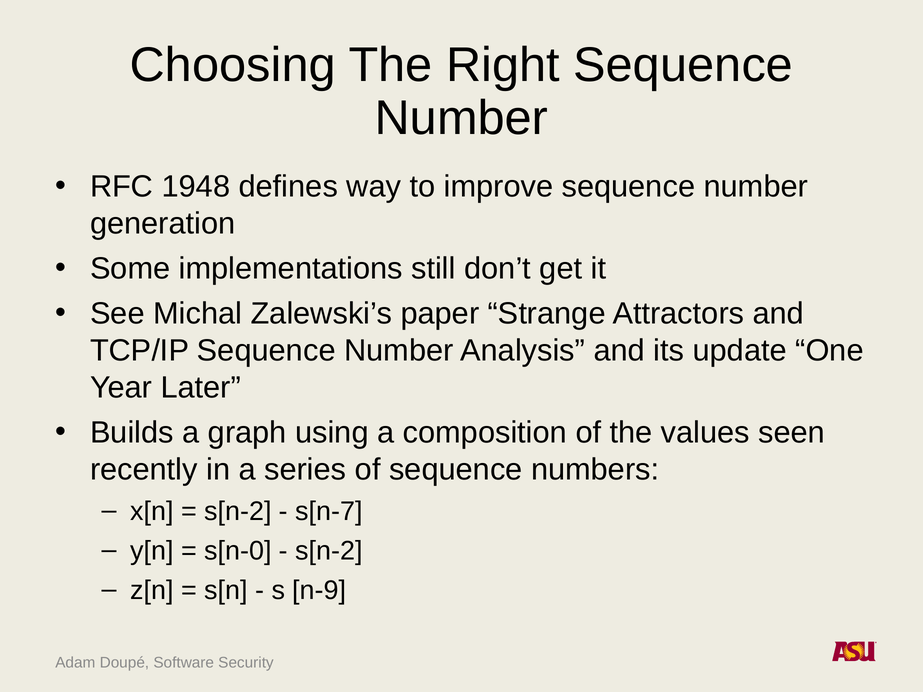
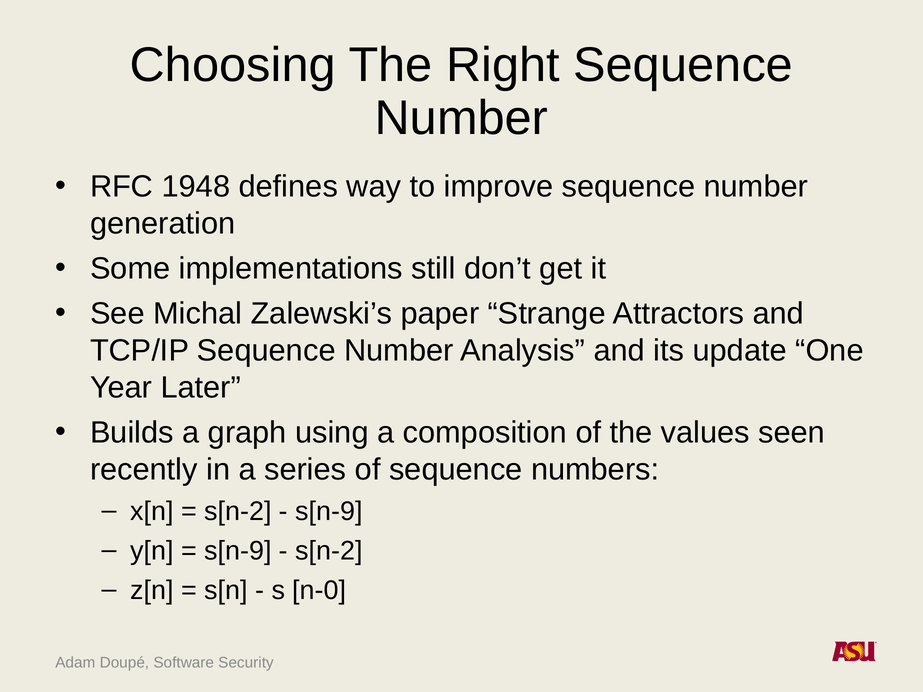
s[n-7 at (329, 511): s[n-7 -> s[n-9
s[n-0 at (238, 551): s[n-0 -> s[n-9
n-9: n-9 -> n-0
